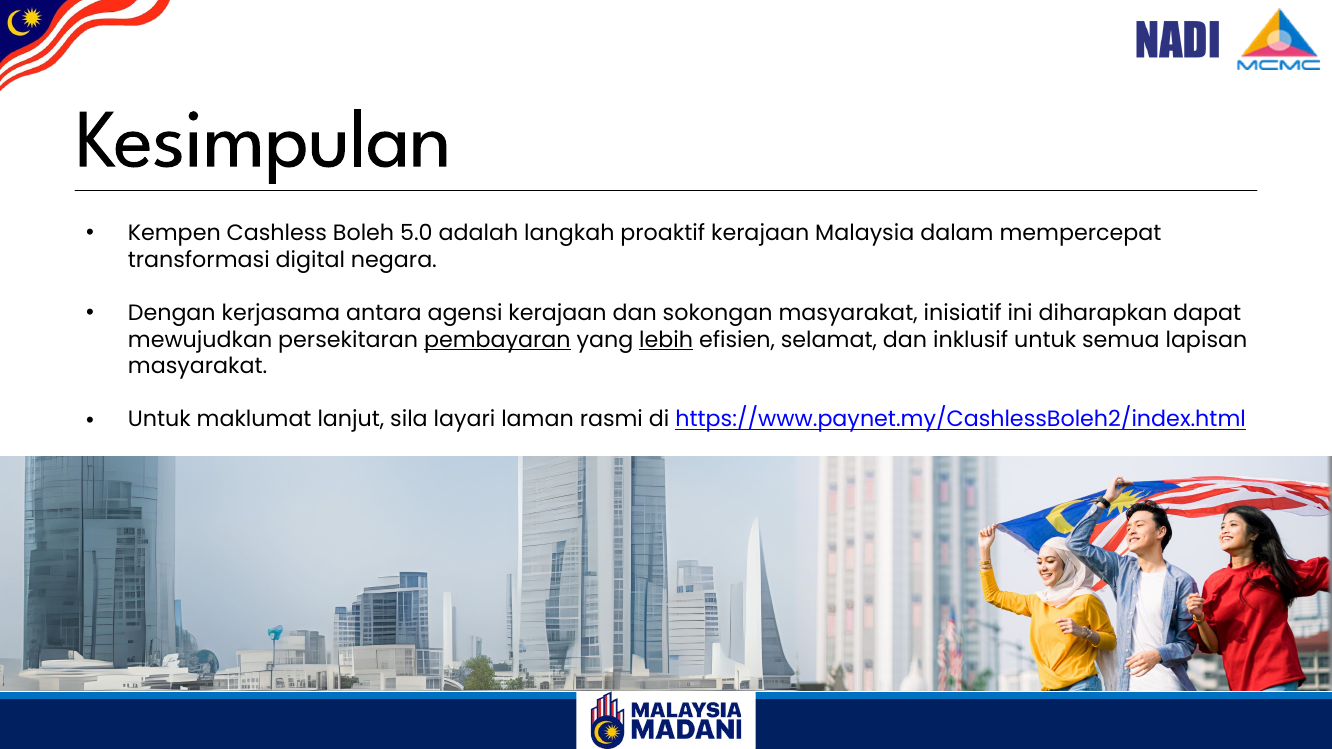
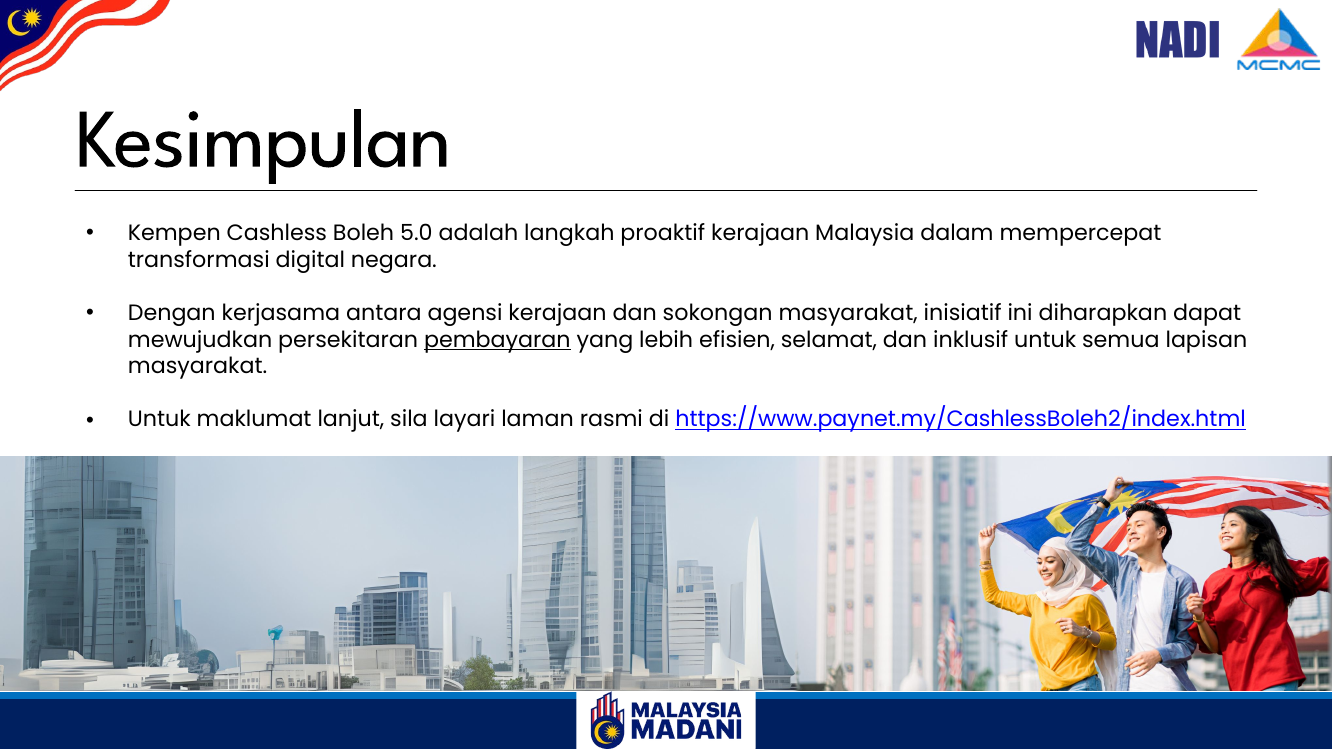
lebih underline: present -> none
